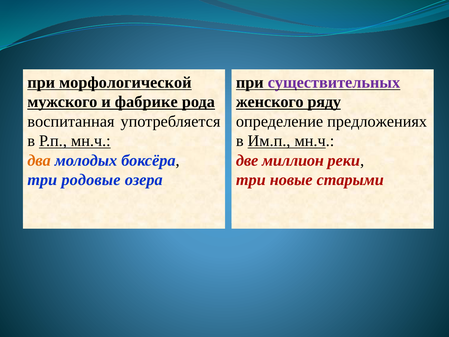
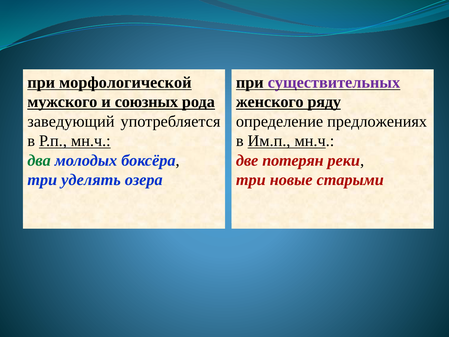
фабрике: фабрике -> союзных
воспитанная: воспитанная -> заведующий
два colour: orange -> green
миллион: миллион -> потерян
родовые: родовые -> уделять
